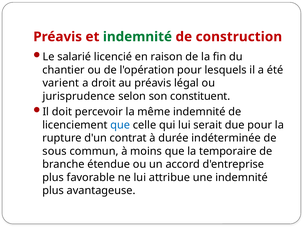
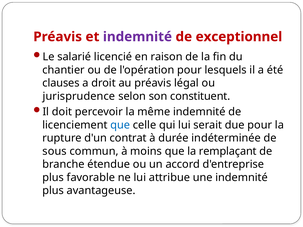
indemnité at (137, 37) colour: green -> purple
construction: construction -> exceptionnel
varient: varient -> clauses
temporaire: temporaire -> remplaçant
